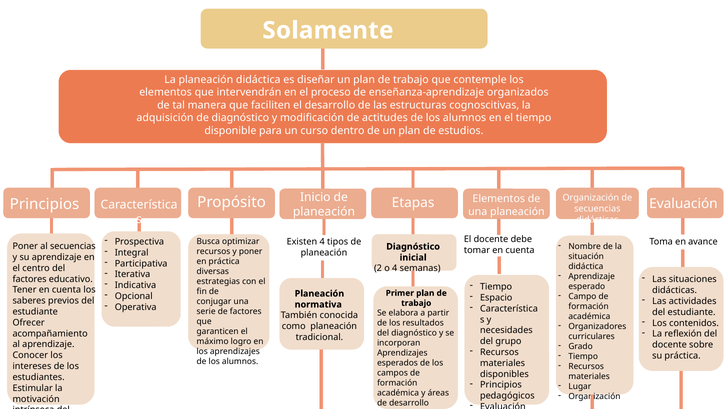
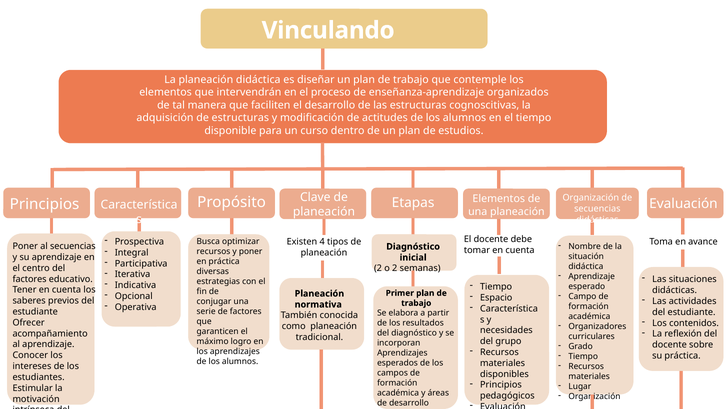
Solamente: Solamente -> Vinculando
de diagnóstico: diagnóstico -> estructuras
Inicio: Inicio -> Clave
o 4: 4 -> 2
